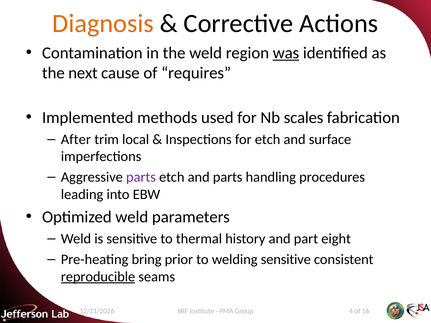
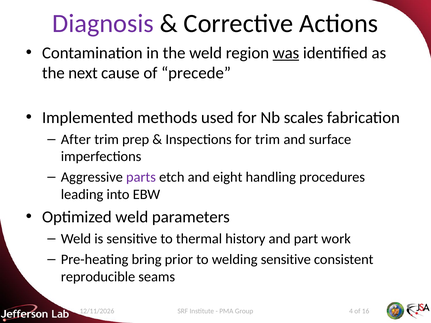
Diagnosis colour: orange -> purple
requires: requires -> precede
local: local -> prep
for etch: etch -> trim
and parts: parts -> eight
eight: eight -> work
reproducible underline: present -> none
